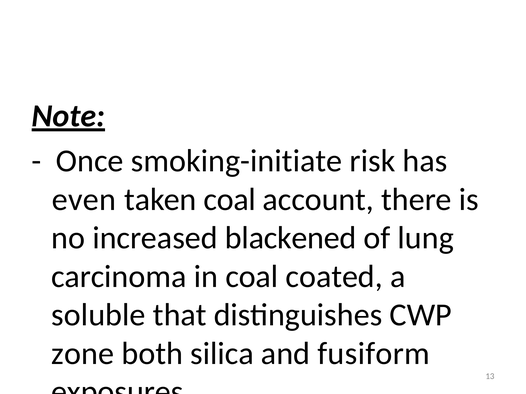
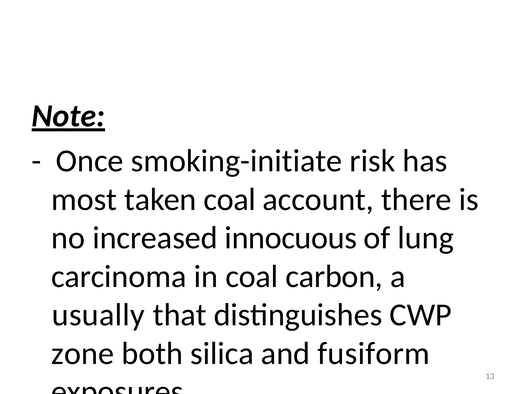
even: even -> most
blackened: blackened -> innocuous
coated: coated -> carbon
soluble: soluble -> usually
